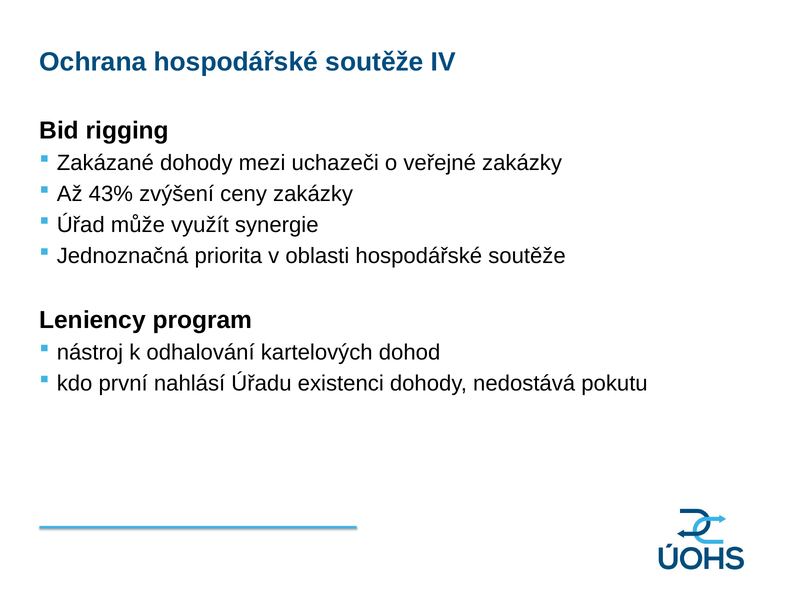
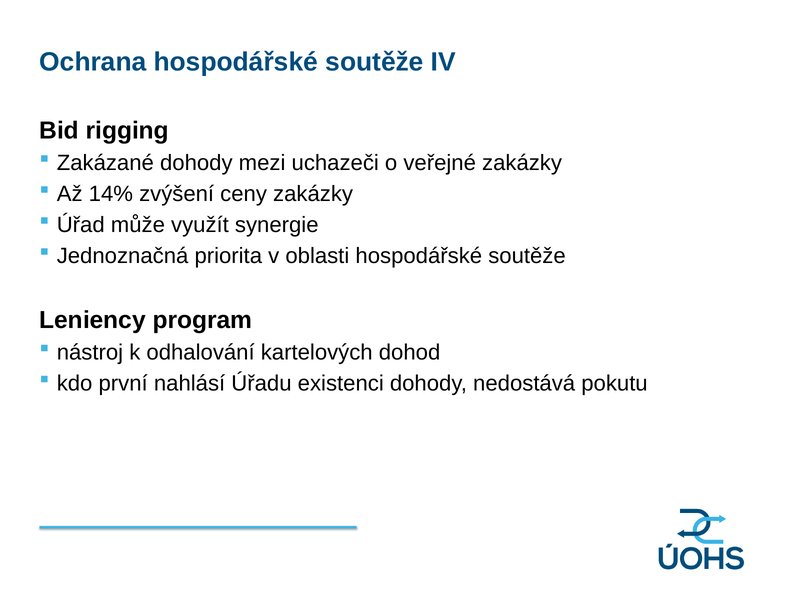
43%: 43% -> 14%
